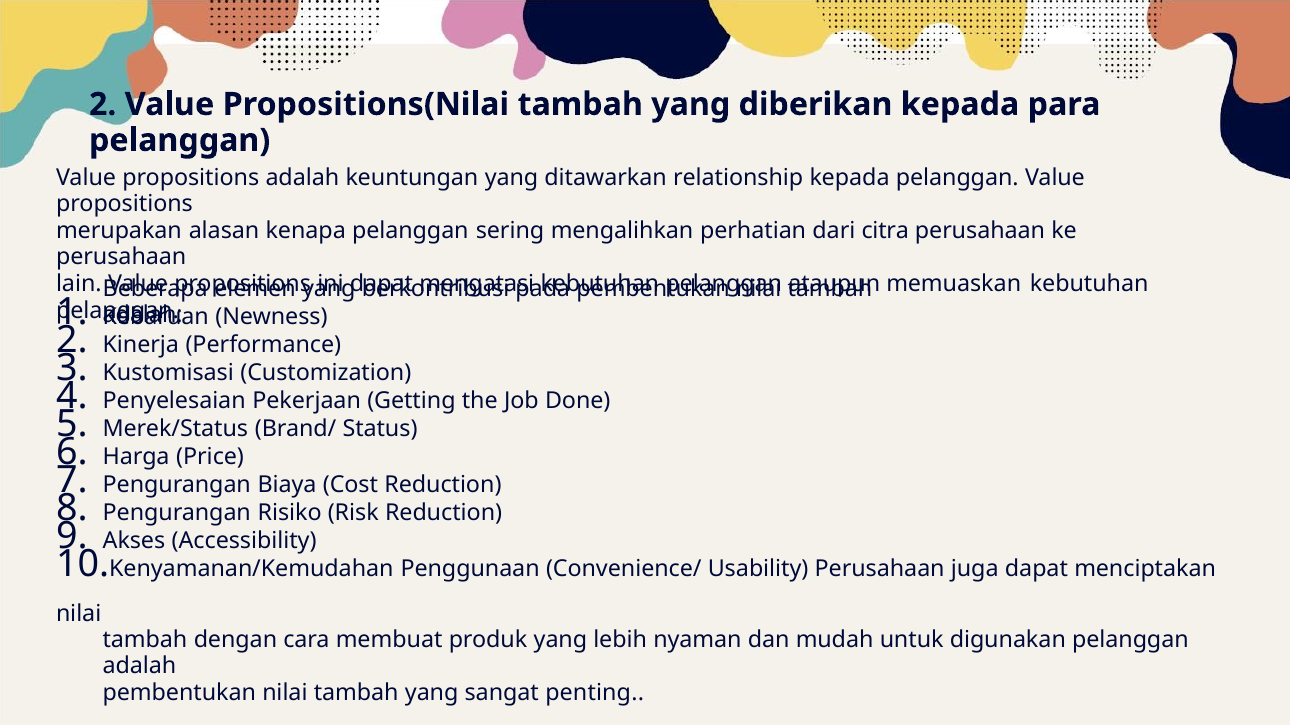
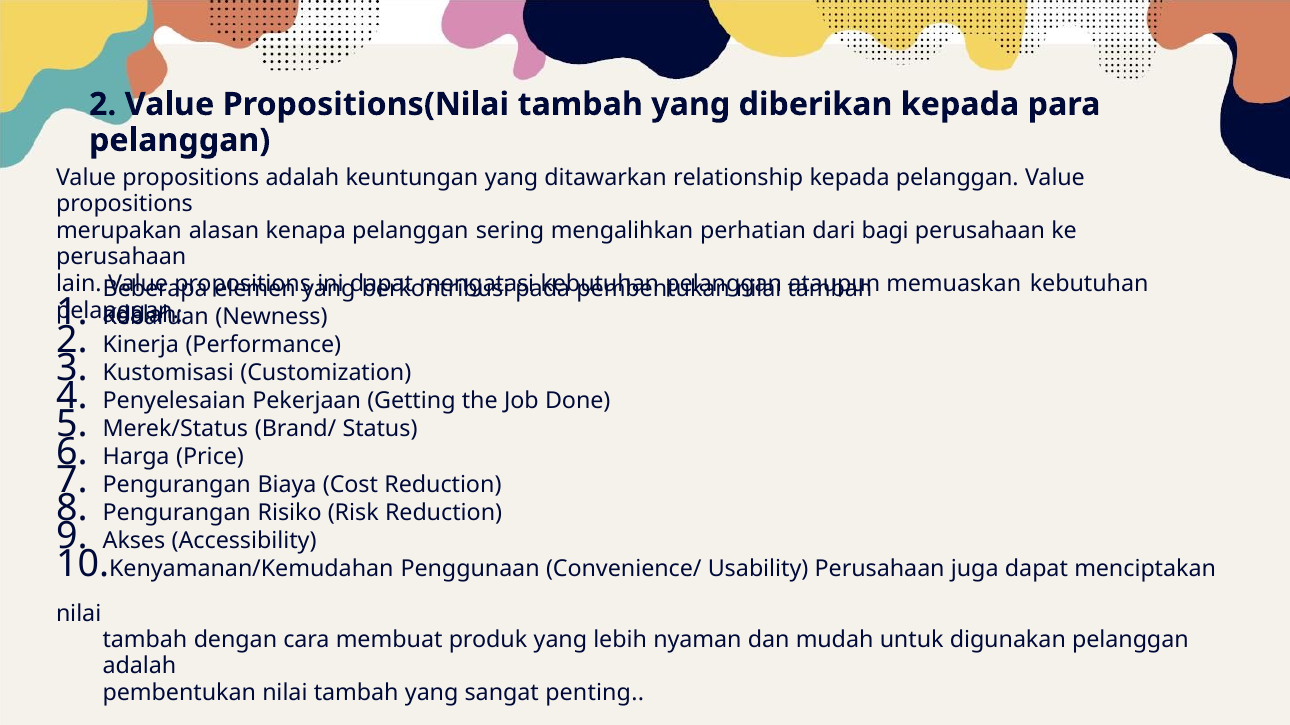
citra: citra -> bagi
